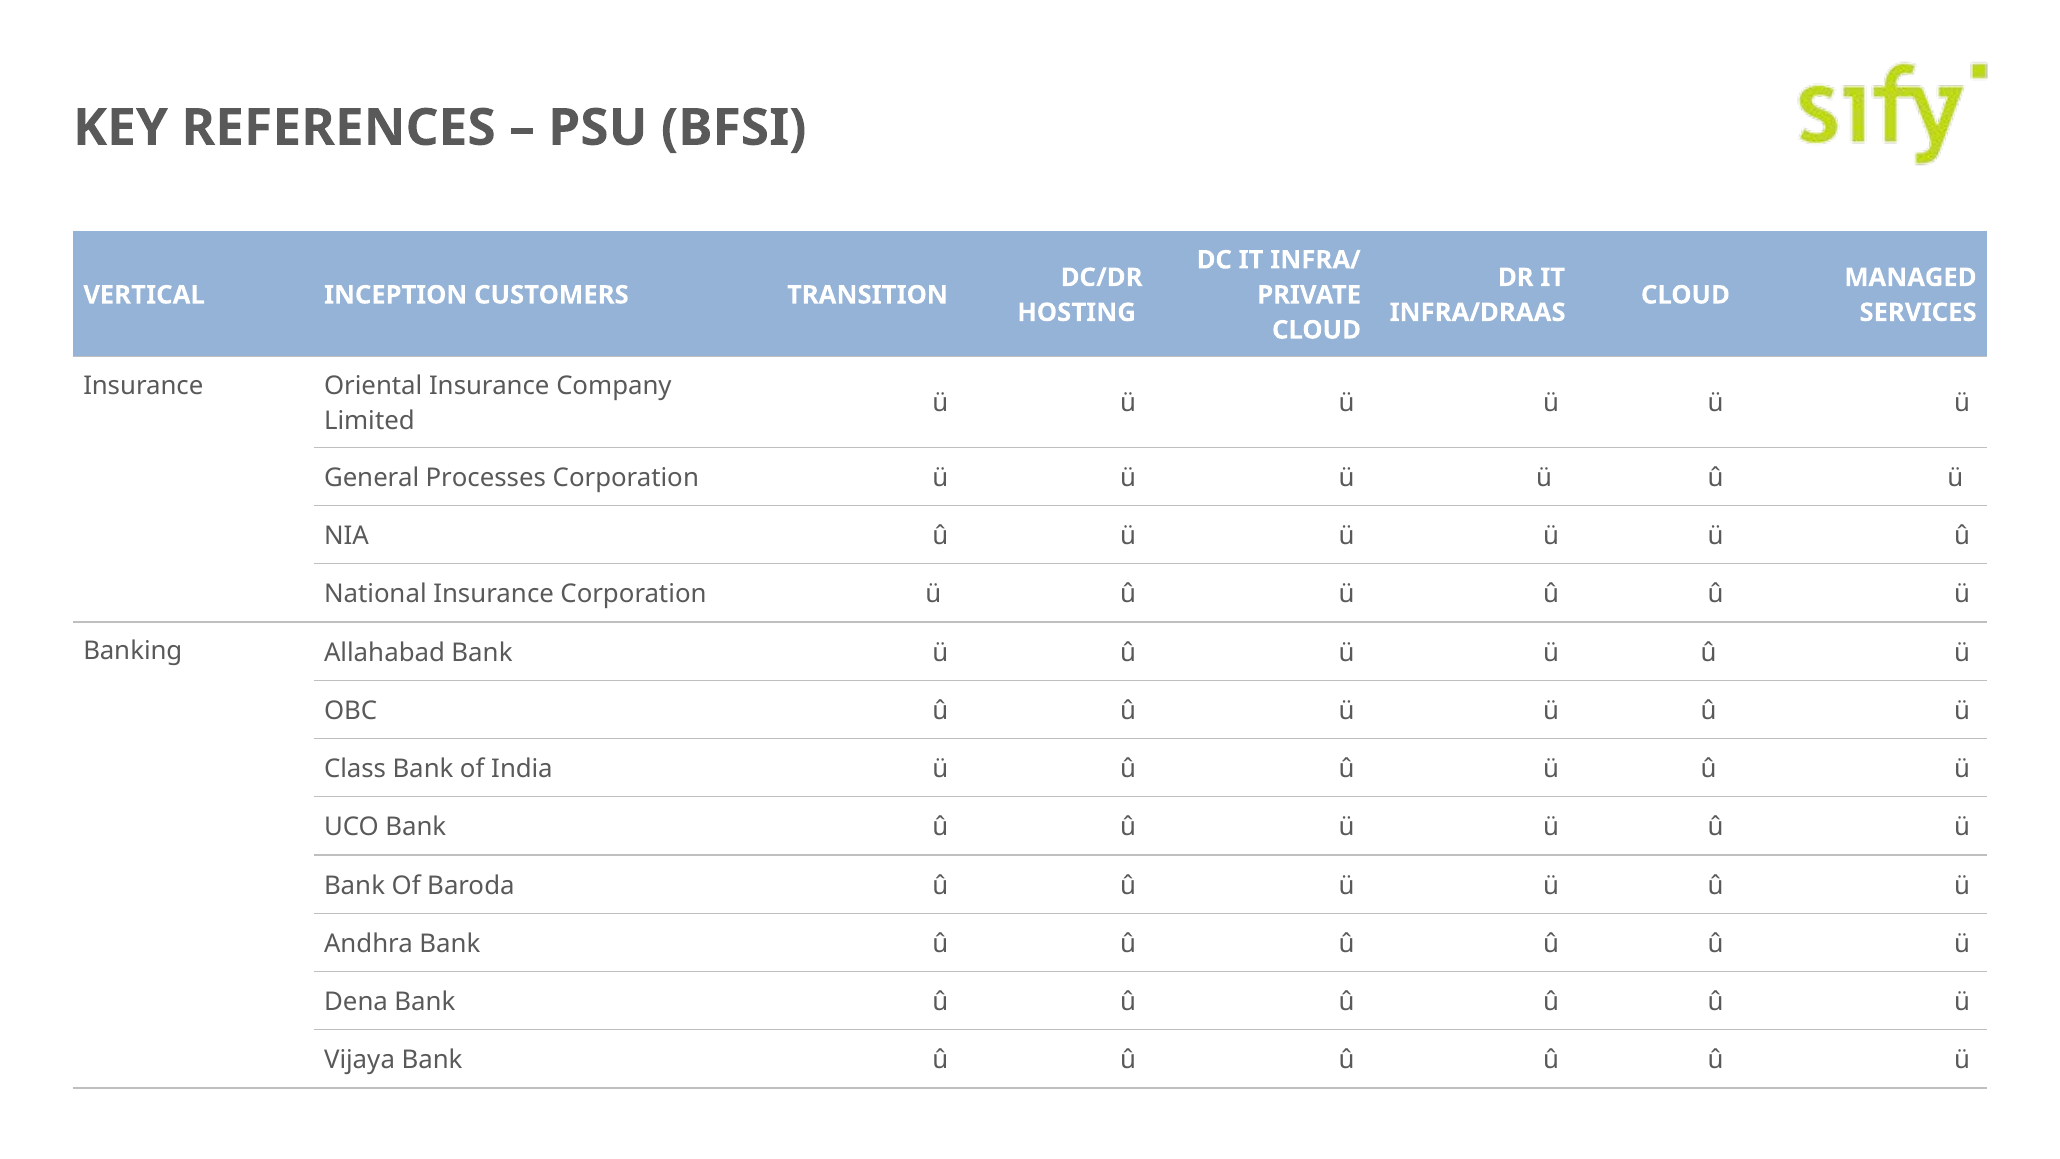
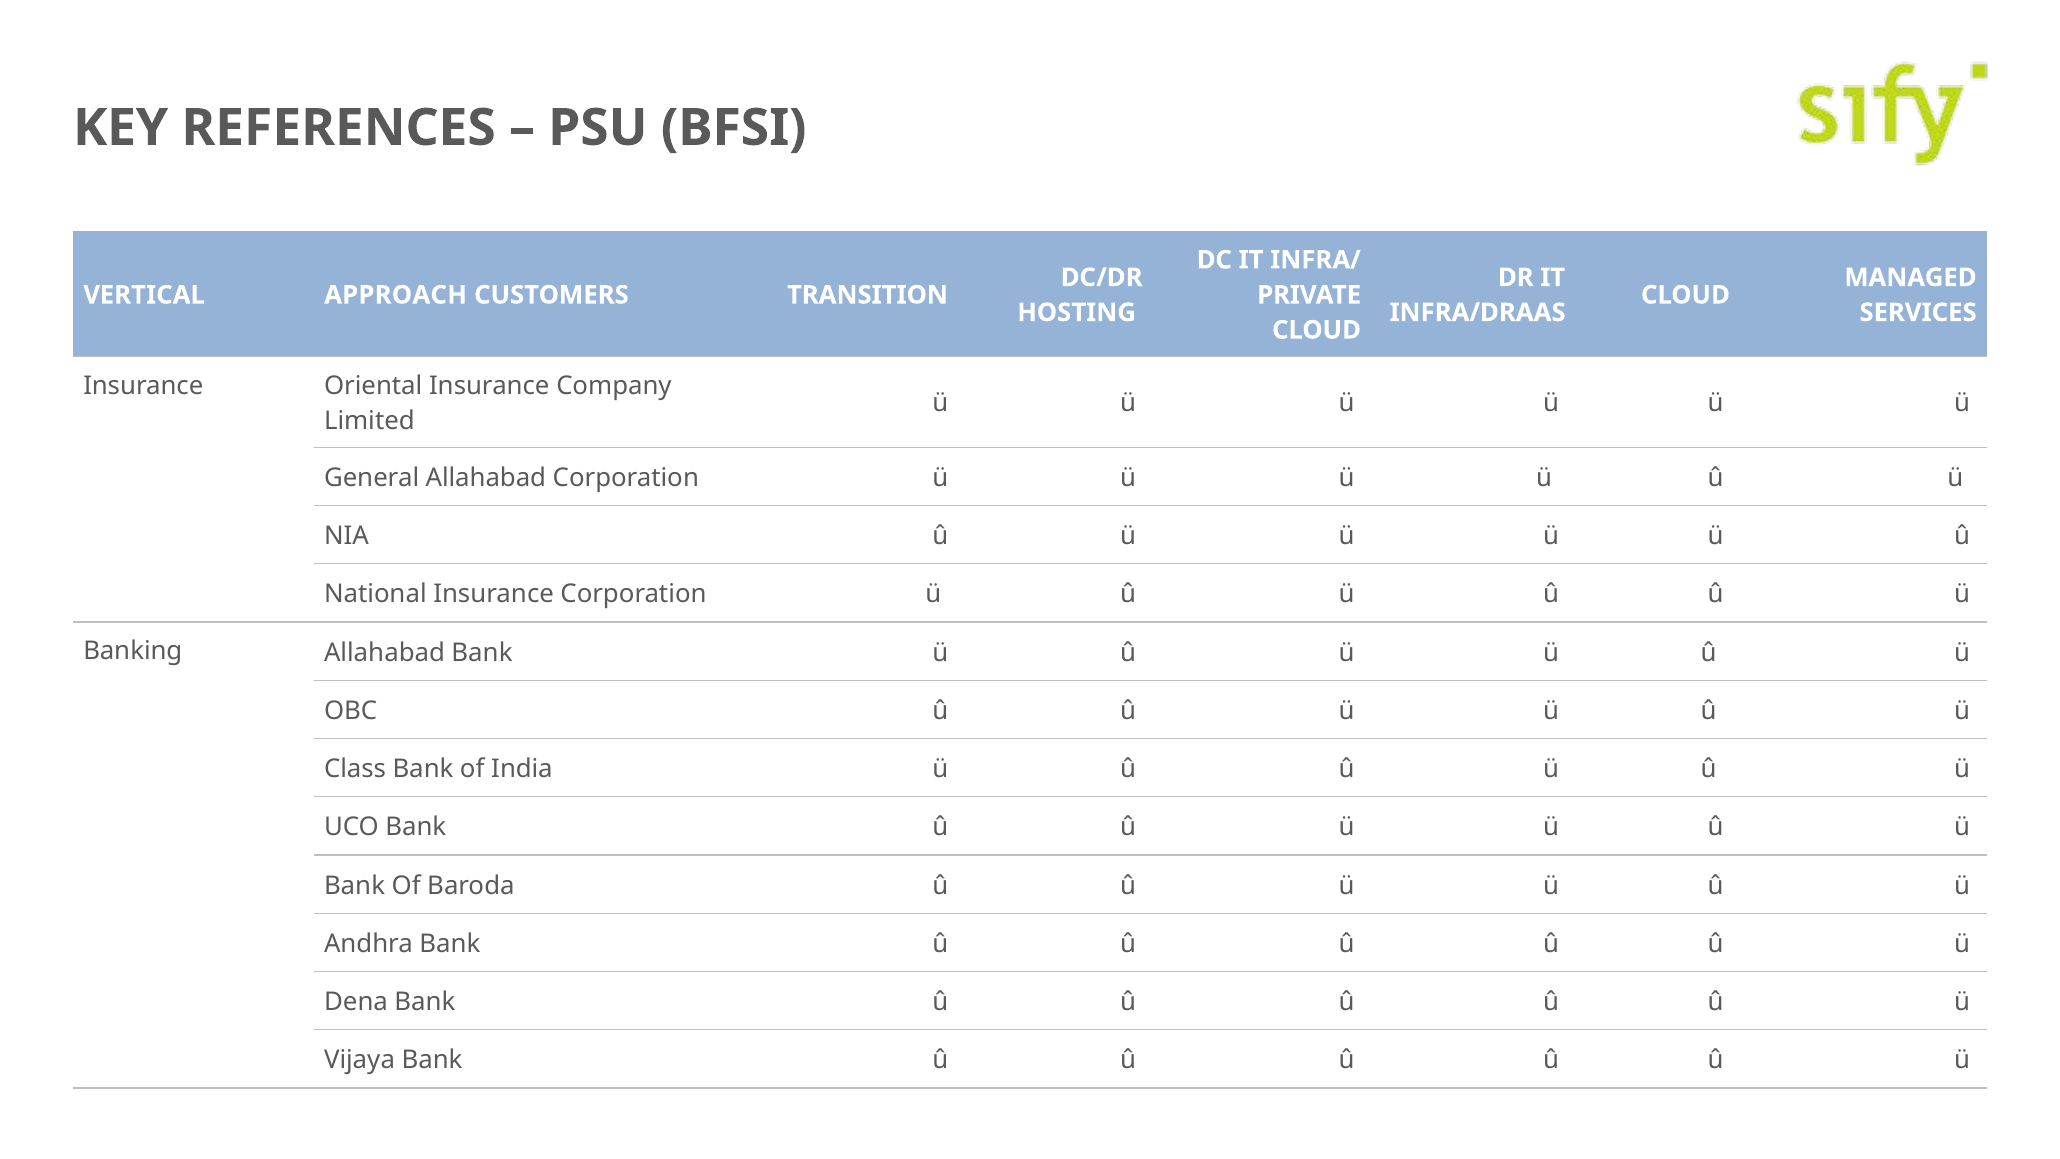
INCEPTION: INCEPTION -> APPROACH
General Processes: Processes -> Allahabad
